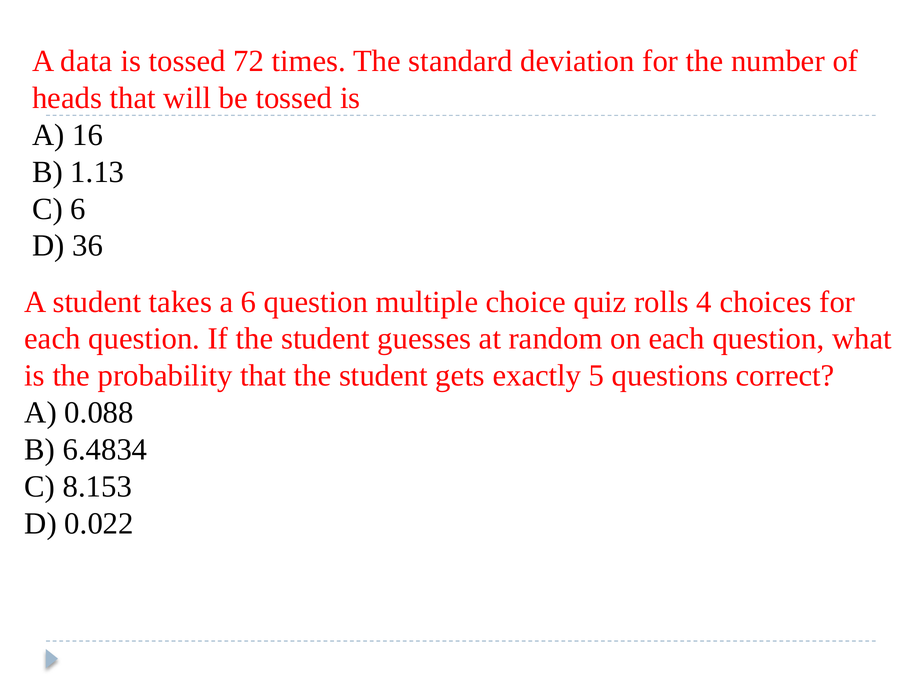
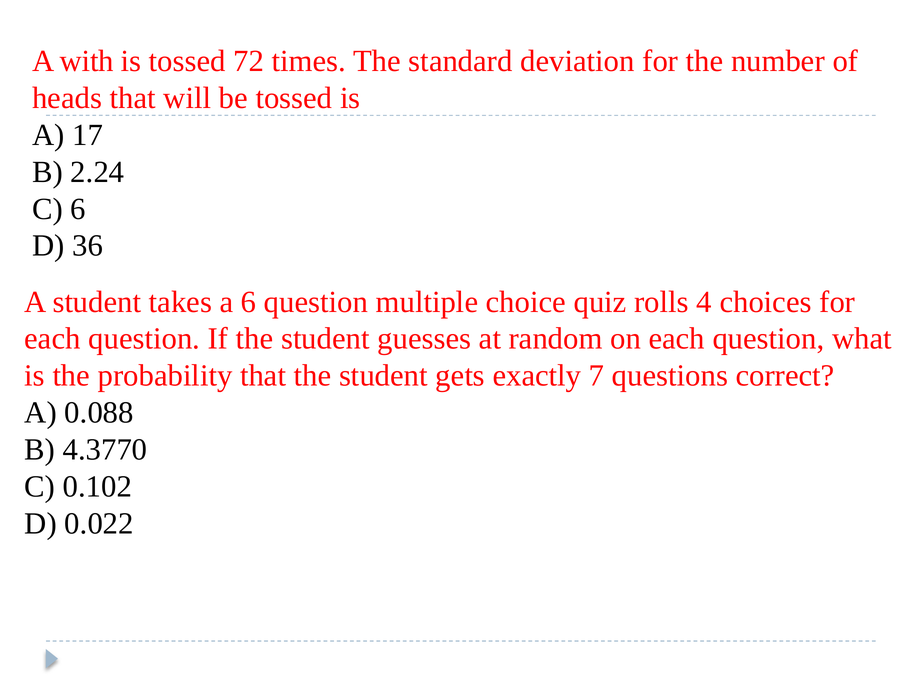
data: data -> with
16: 16 -> 17
1.13: 1.13 -> 2.24
5: 5 -> 7
6.4834: 6.4834 -> 4.3770
8.153: 8.153 -> 0.102
